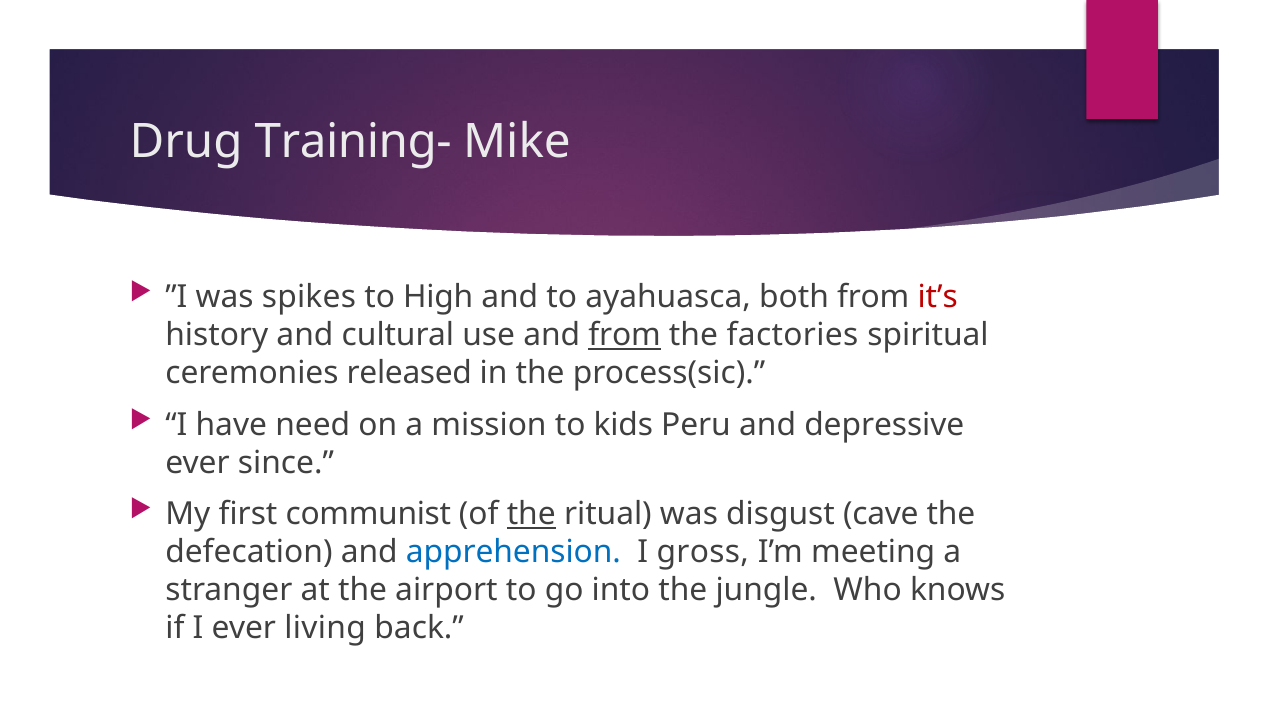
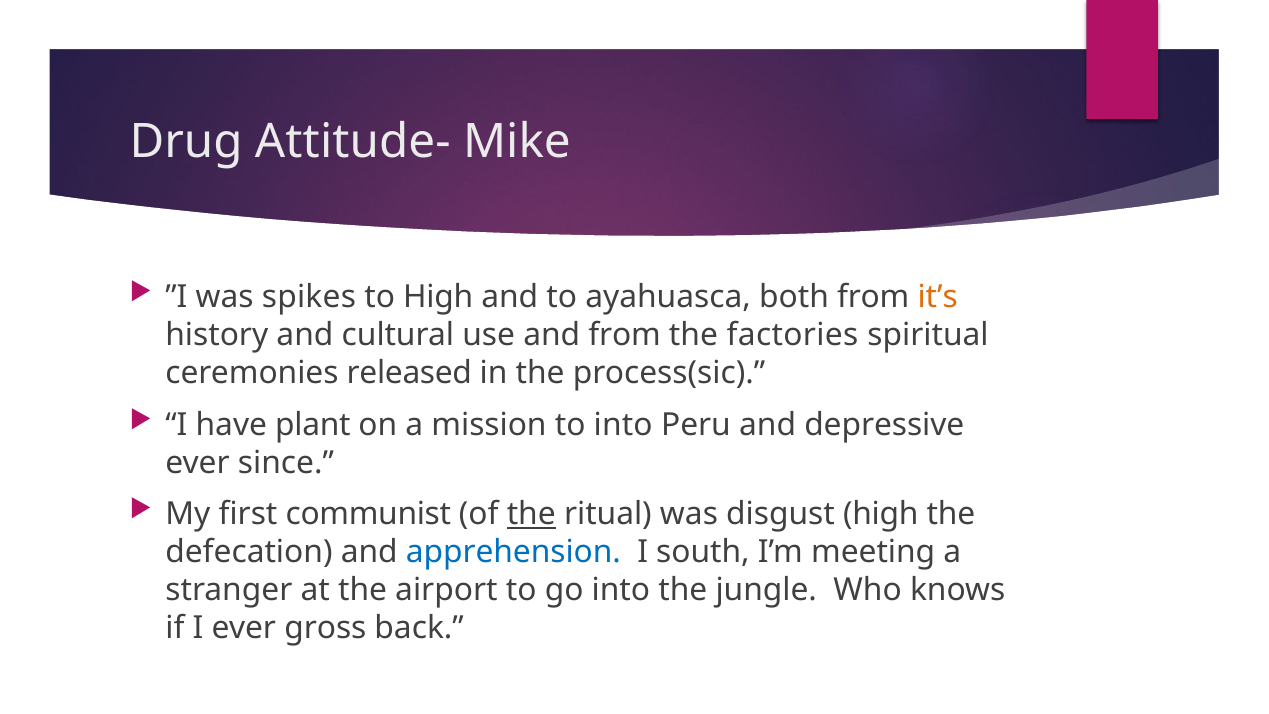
Training-: Training- -> Attitude-
it’s colour: red -> orange
from at (625, 335) underline: present -> none
need: need -> plant
to kids: kids -> into
disgust cave: cave -> high
gross: gross -> south
living: living -> gross
